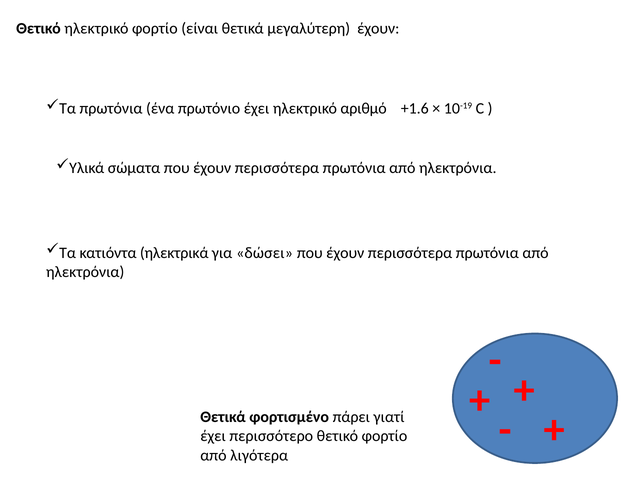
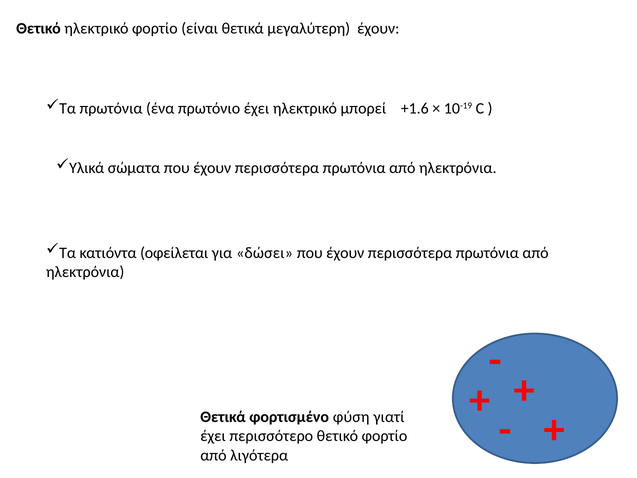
αριθμό: αριθμό -> μπορεί
ηλεκτρικά: ηλεκτρικά -> οφείλεται
πάρει: πάρει -> φύση
